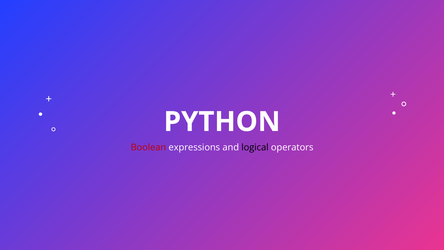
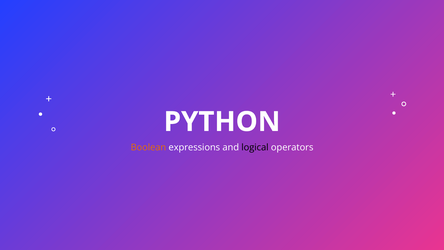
Boolean colour: red -> orange
